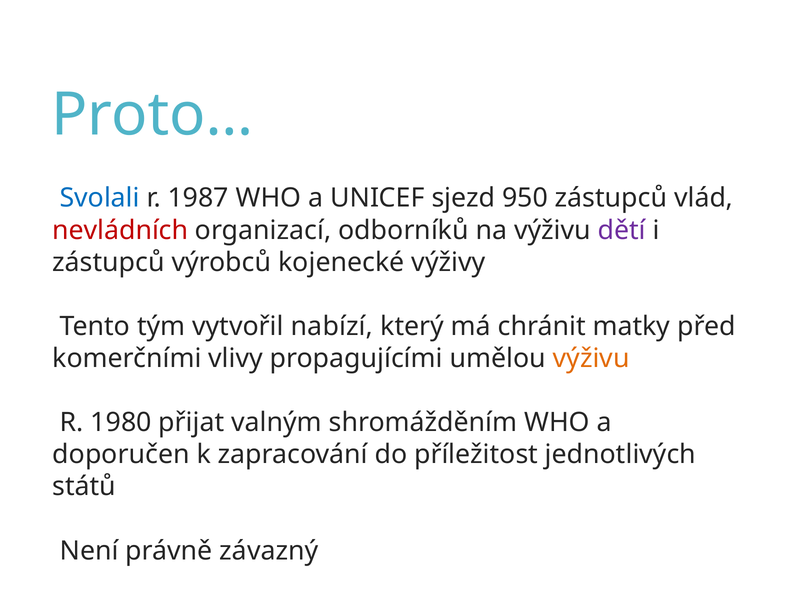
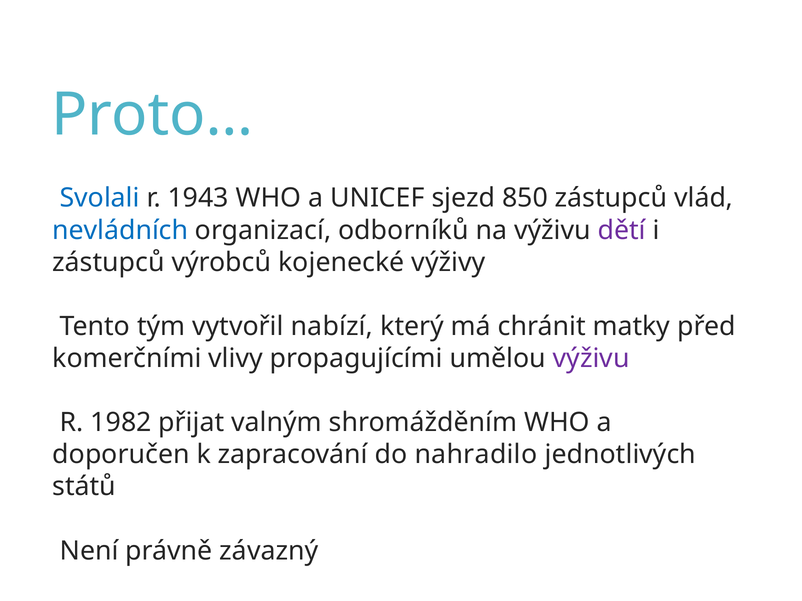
1987: 1987 -> 1943
950: 950 -> 850
nevládních colour: red -> blue
výživu at (591, 359) colour: orange -> purple
1980: 1980 -> 1982
příležitost: příležitost -> nahradilo
